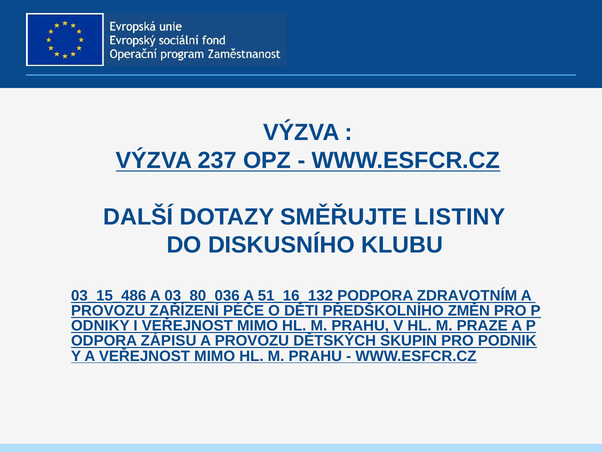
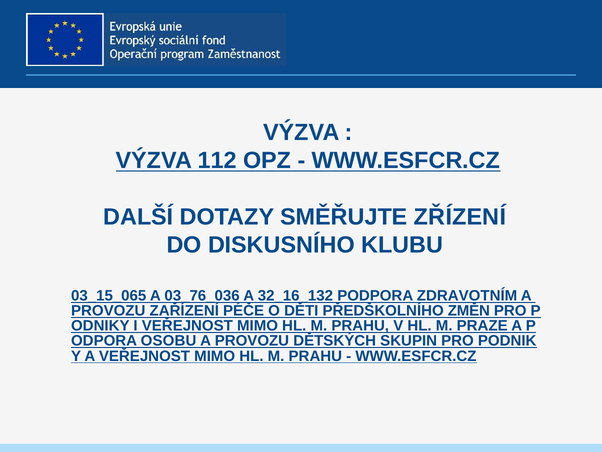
237: 237 -> 112
LISTINY: LISTINY -> ZŘÍZENÍ
03_15_486: 03_15_486 -> 03_15_065
03_80_036: 03_80_036 -> 03_76_036
51_16_132: 51_16_132 -> 32_16_132
ZÁPISU: ZÁPISU -> OSOBU
